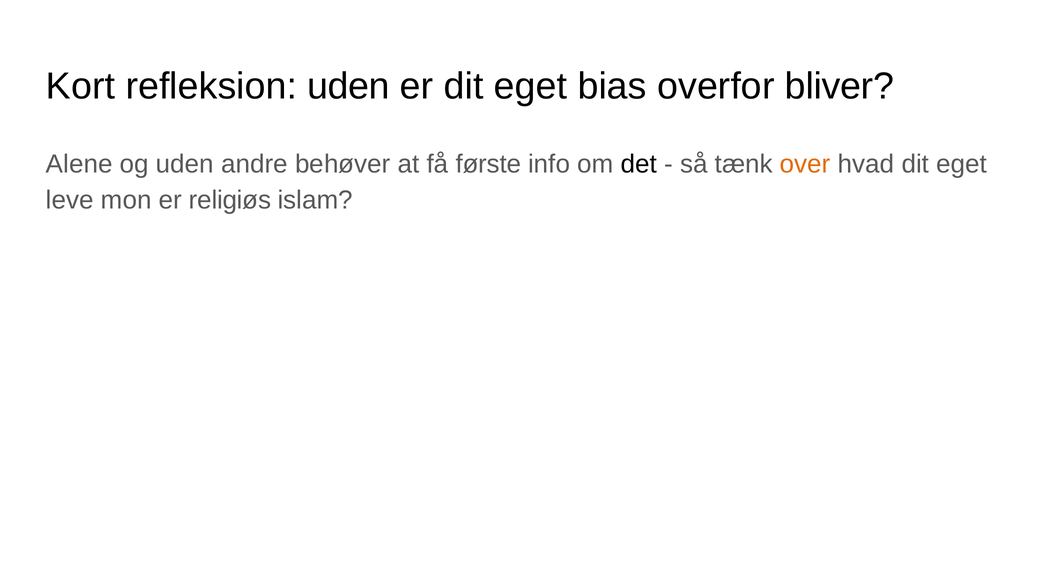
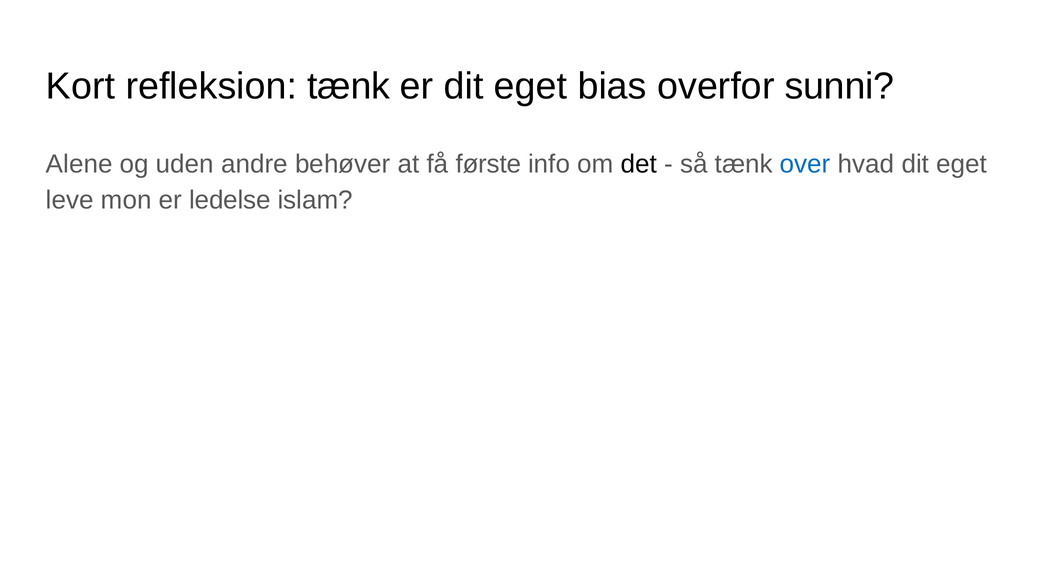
refleksion uden: uden -> tænk
bliver: bliver -> sunni
over colour: orange -> blue
religiøs: religiøs -> ledelse
